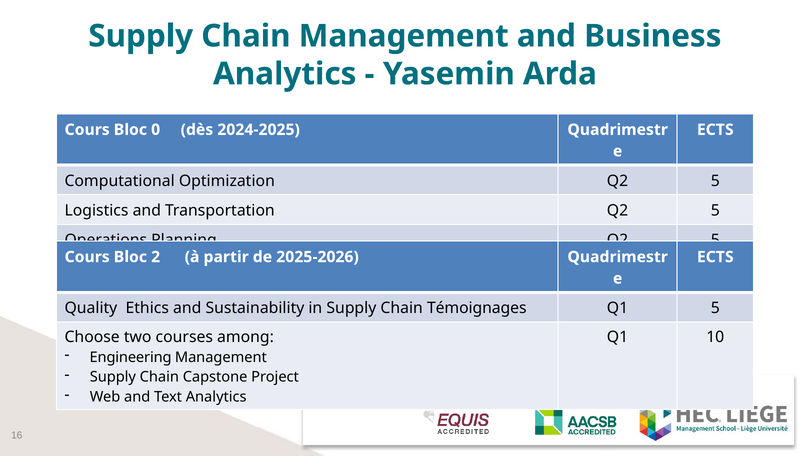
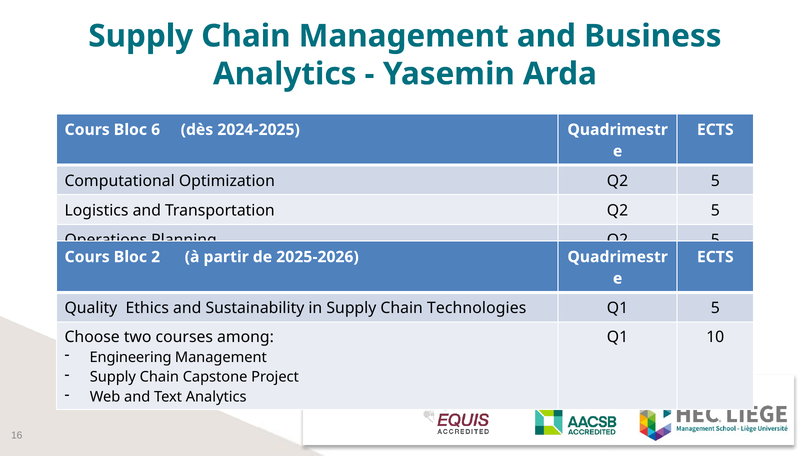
0: 0 -> 6
Témoignages: Témoignages -> Technologies
